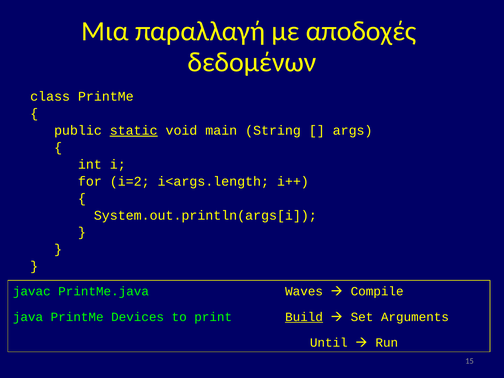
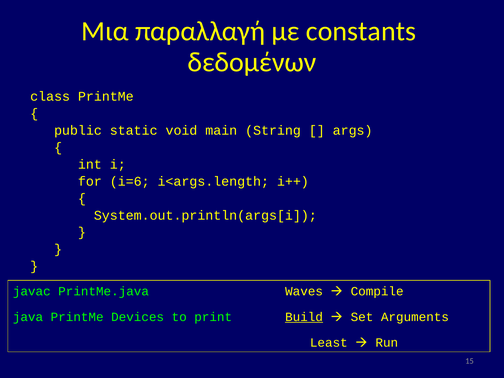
αποδοχές: αποδοχές -> constants
static underline: present -> none
i=2: i=2 -> i=6
Until: Until -> Least
